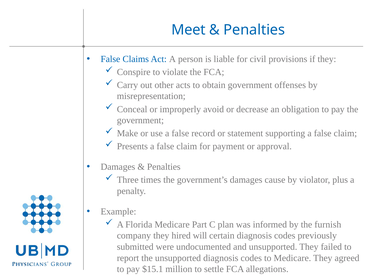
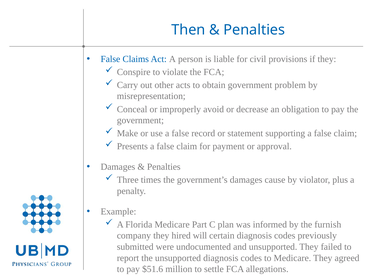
Meet: Meet -> Then
offenses: offenses -> problem
$15.1: $15.1 -> $51.6
